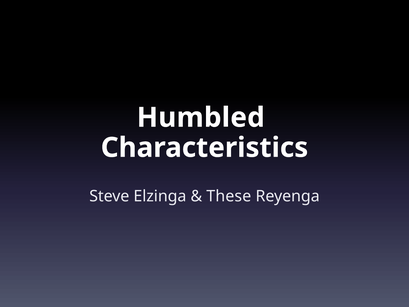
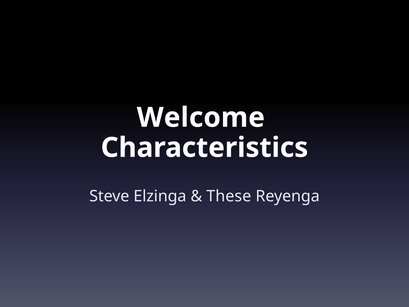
Humbled: Humbled -> Welcome
